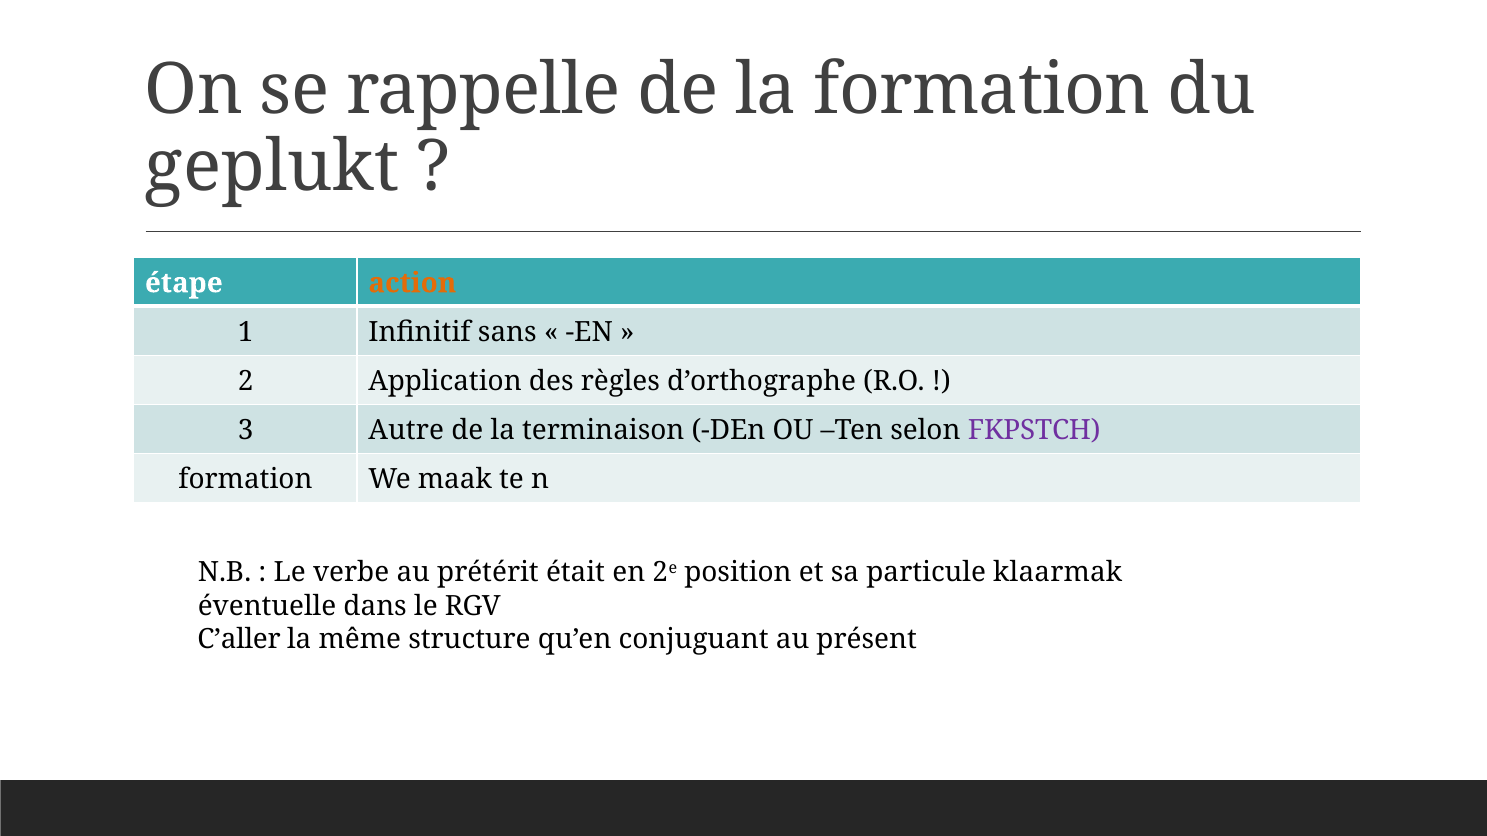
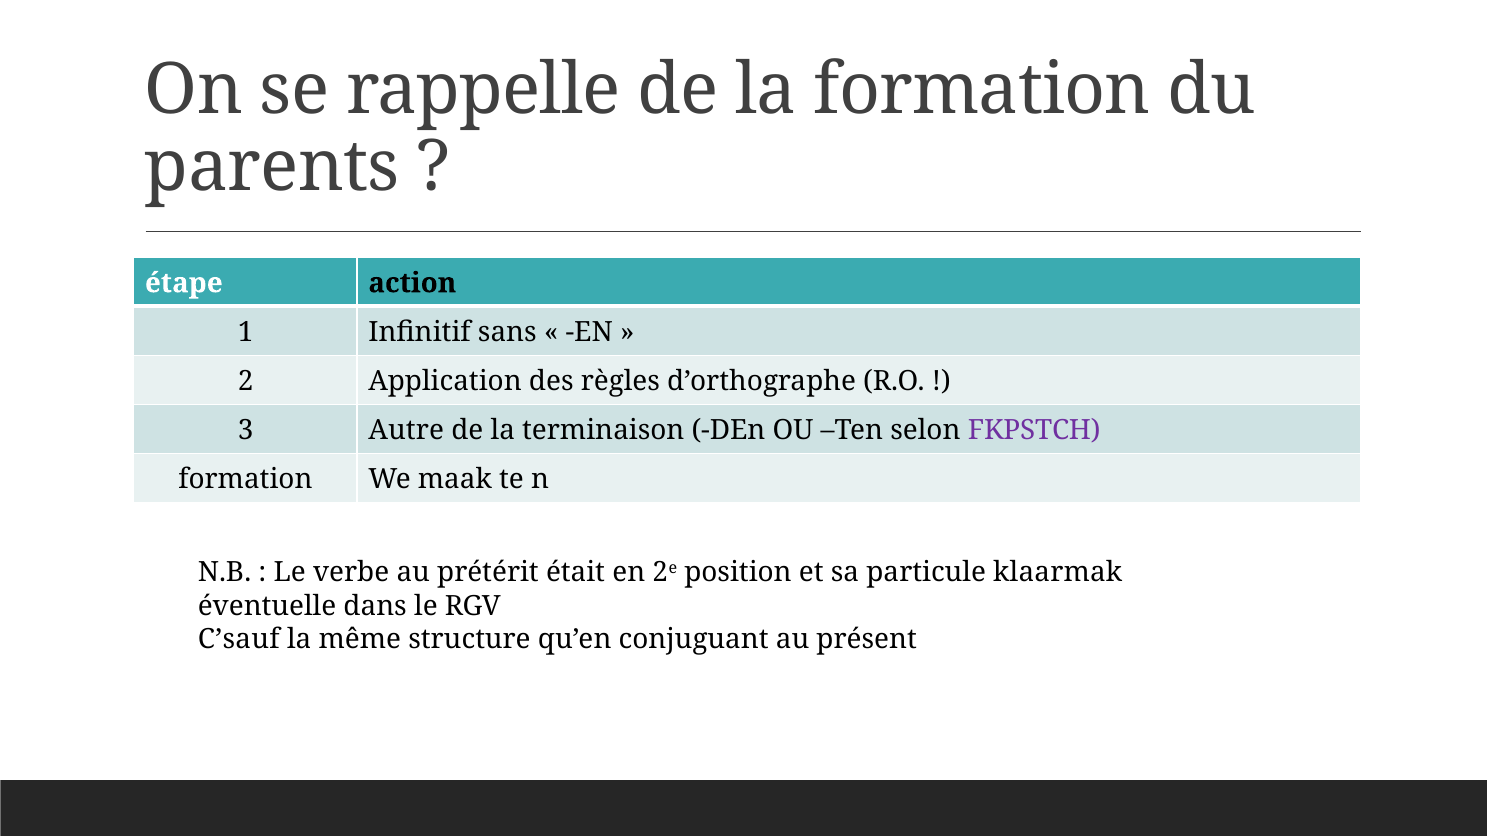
geplukt: geplukt -> parents
action colour: orange -> black
C’aller: C’aller -> C’sauf
